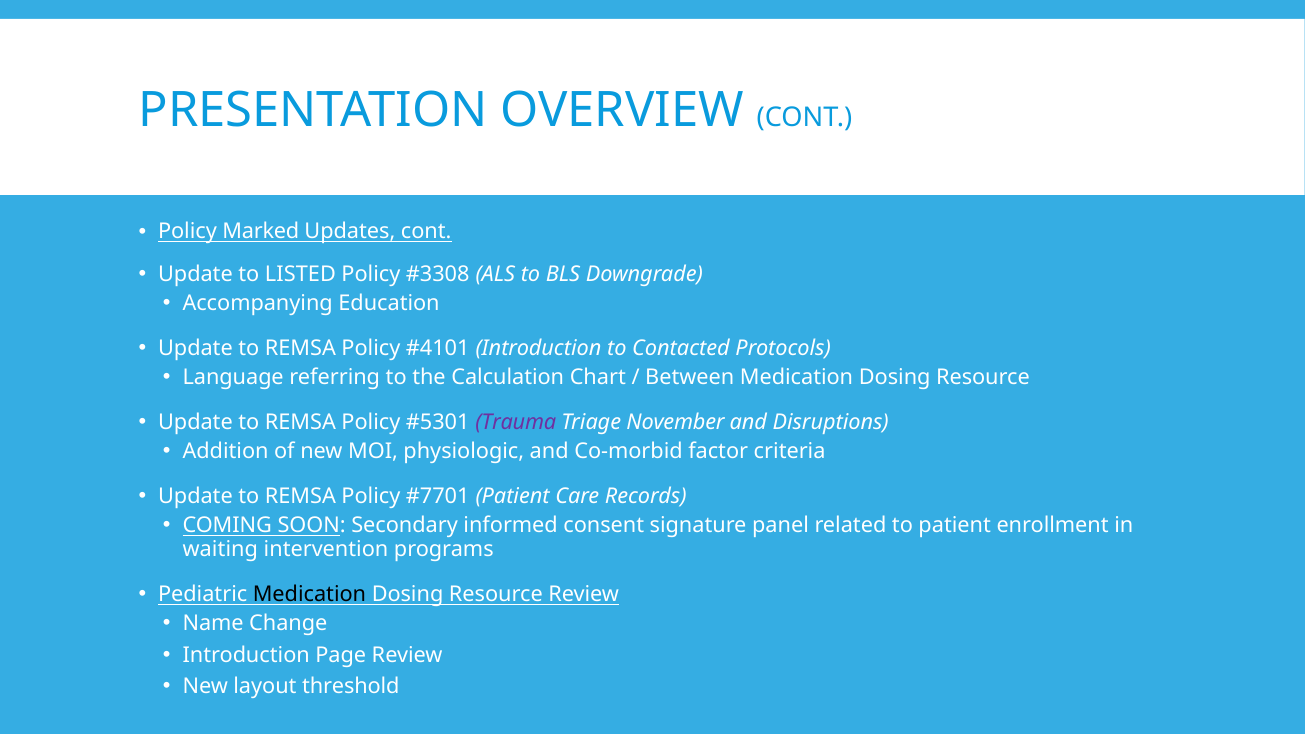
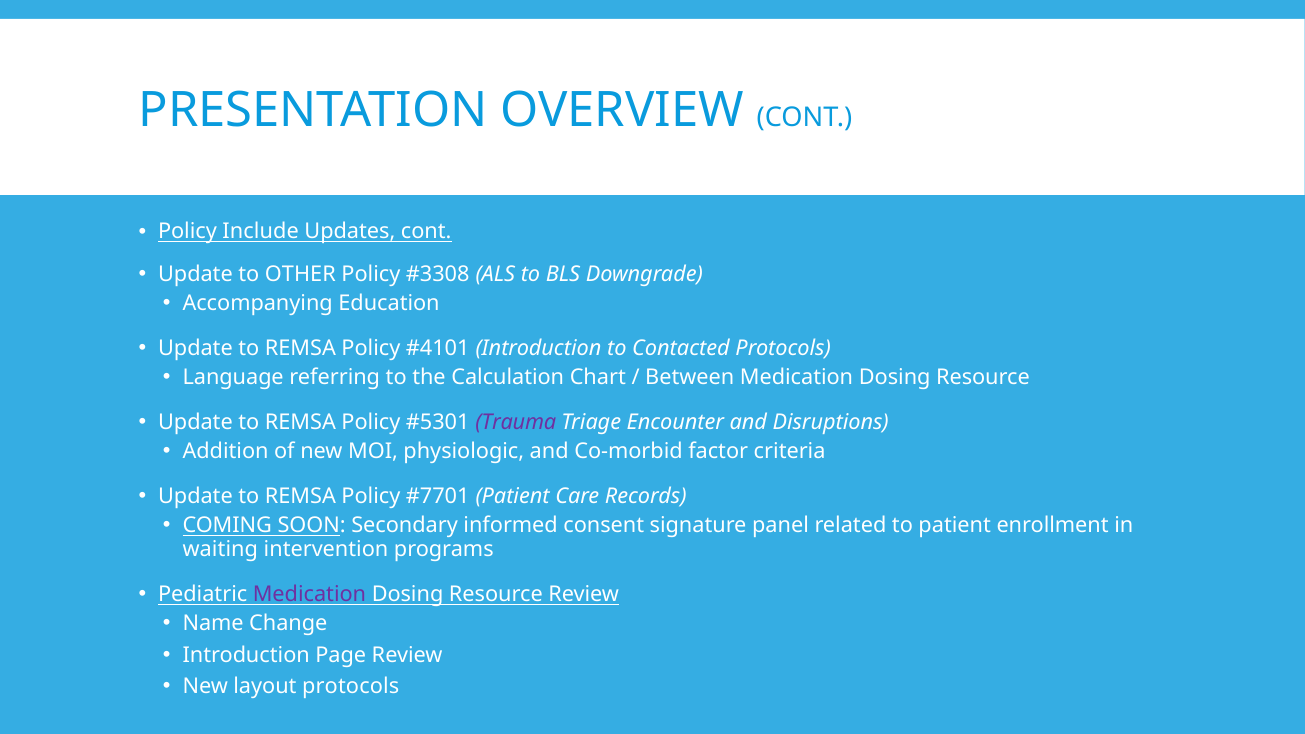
Marked: Marked -> Include
LISTED: LISTED -> OTHER
November: November -> Encounter
Medication at (309, 594) colour: black -> purple
layout threshold: threshold -> protocols
